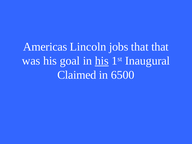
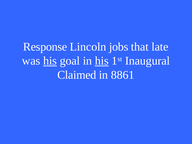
Americas: Americas -> Response
that that: that -> late
his at (50, 61) underline: none -> present
6500: 6500 -> 8861
